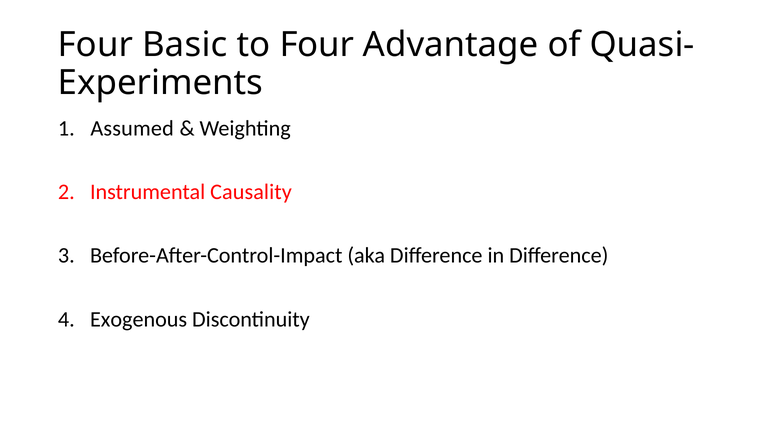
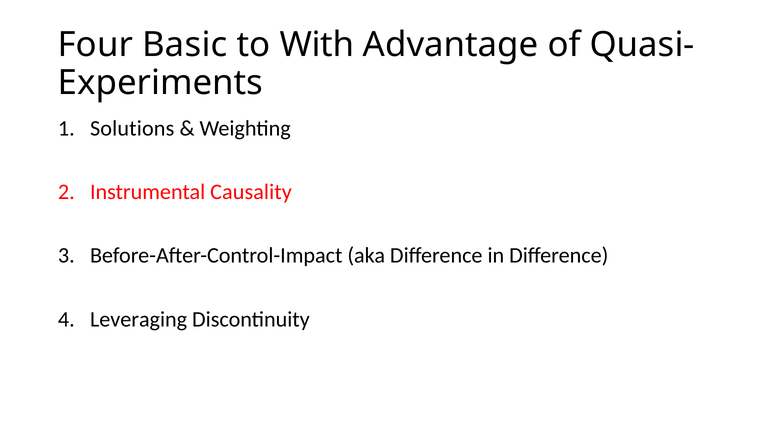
to Four: Four -> With
Assumed: Assumed -> Solutions
Exogenous: Exogenous -> Leveraging
